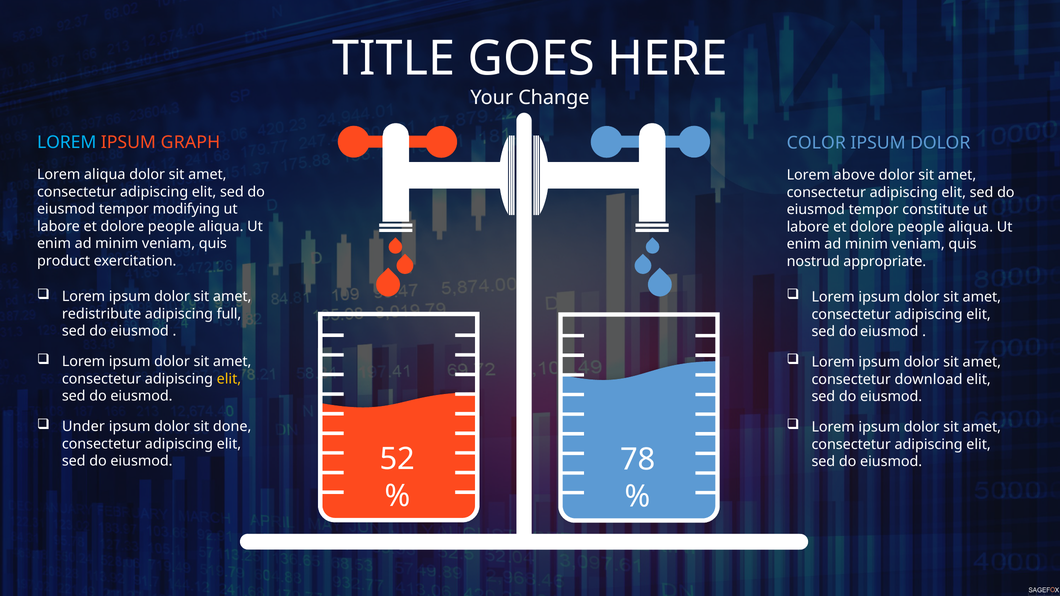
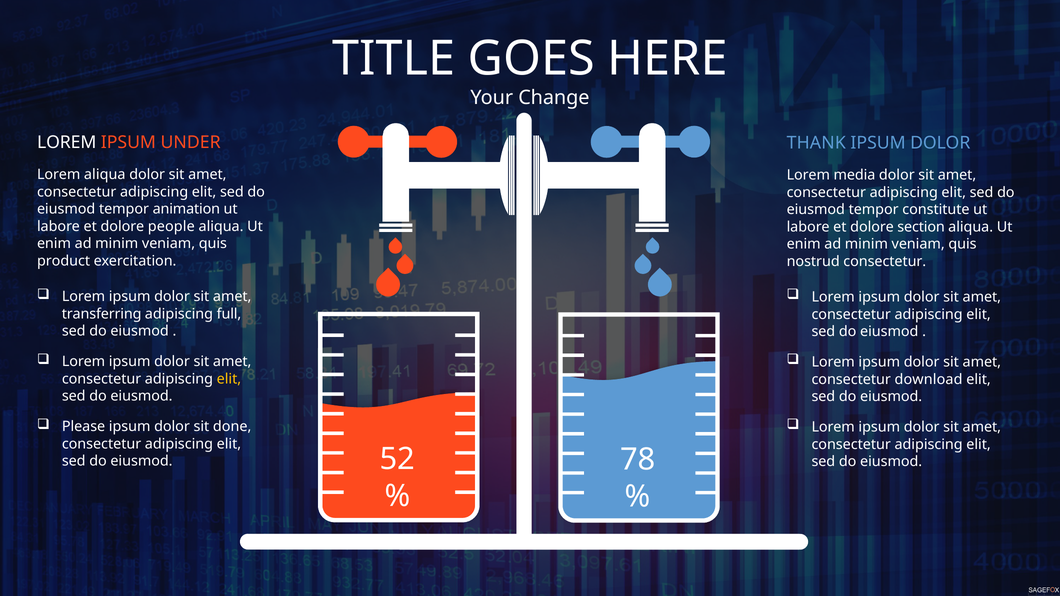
LOREM at (67, 143) colour: light blue -> white
GRAPH: GRAPH -> UNDER
COLOR: COLOR -> THANK
above: above -> media
modifying: modifying -> animation
people at (921, 227): people -> section
nostrud appropriate: appropriate -> consectetur
redistribute: redistribute -> transferring
Under: Under -> Please
